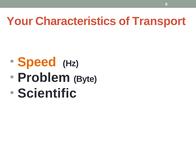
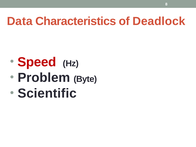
Your: Your -> Data
Transport: Transport -> Deadlock
Speed colour: orange -> red
